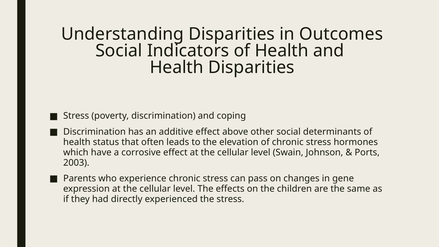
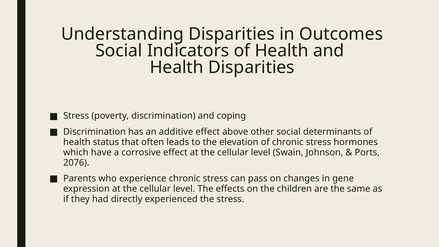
2003: 2003 -> 2076
